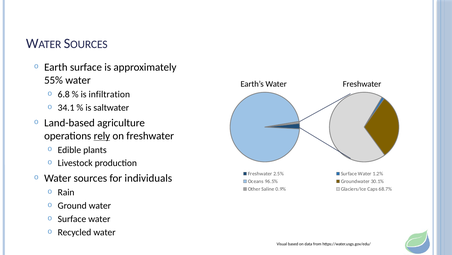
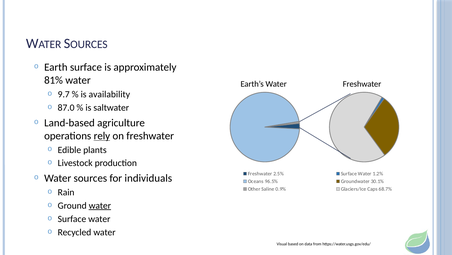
55%: 55% -> 81%
6.8: 6.8 -> 9.7
infiltration: infiltration -> availability
34.1: 34.1 -> 87.0
water at (100, 205) underline: none -> present
